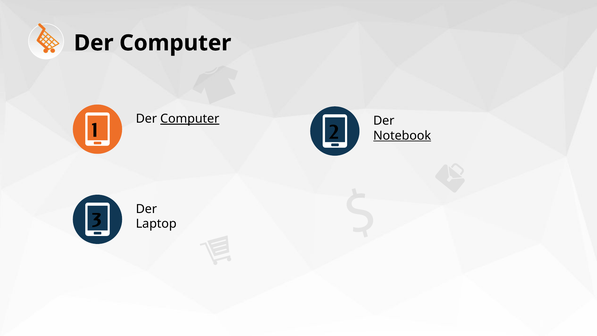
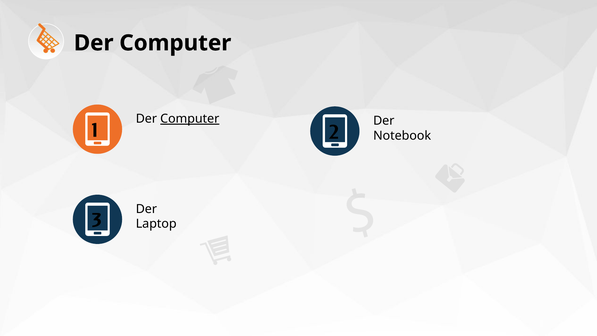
Notebook underline: present -> none
